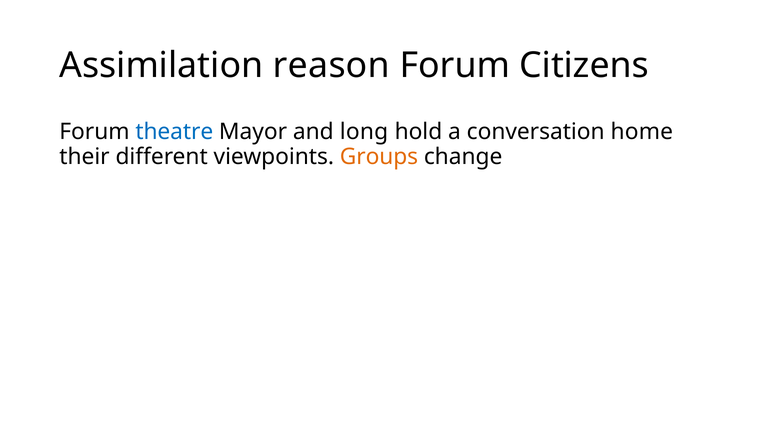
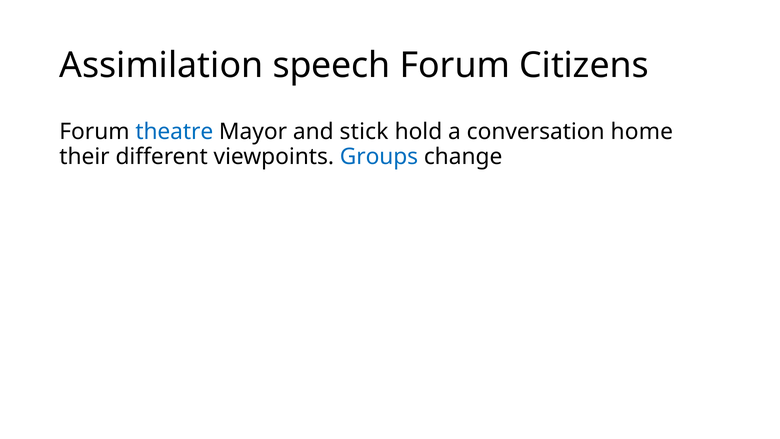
reason: reason -> speech
long: long -> stick
Groups colour: orange -> blue
